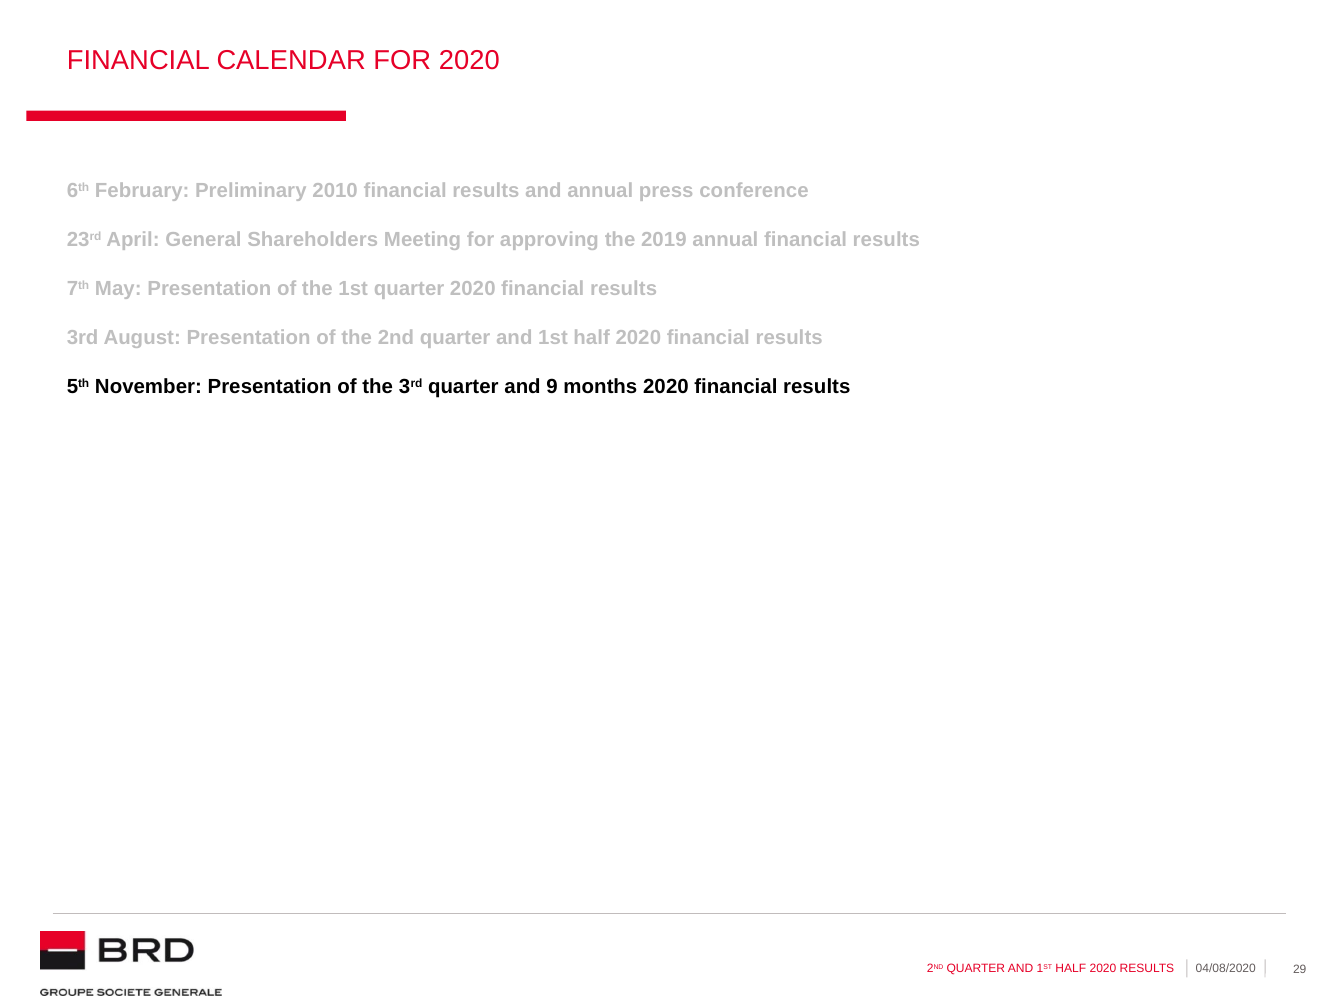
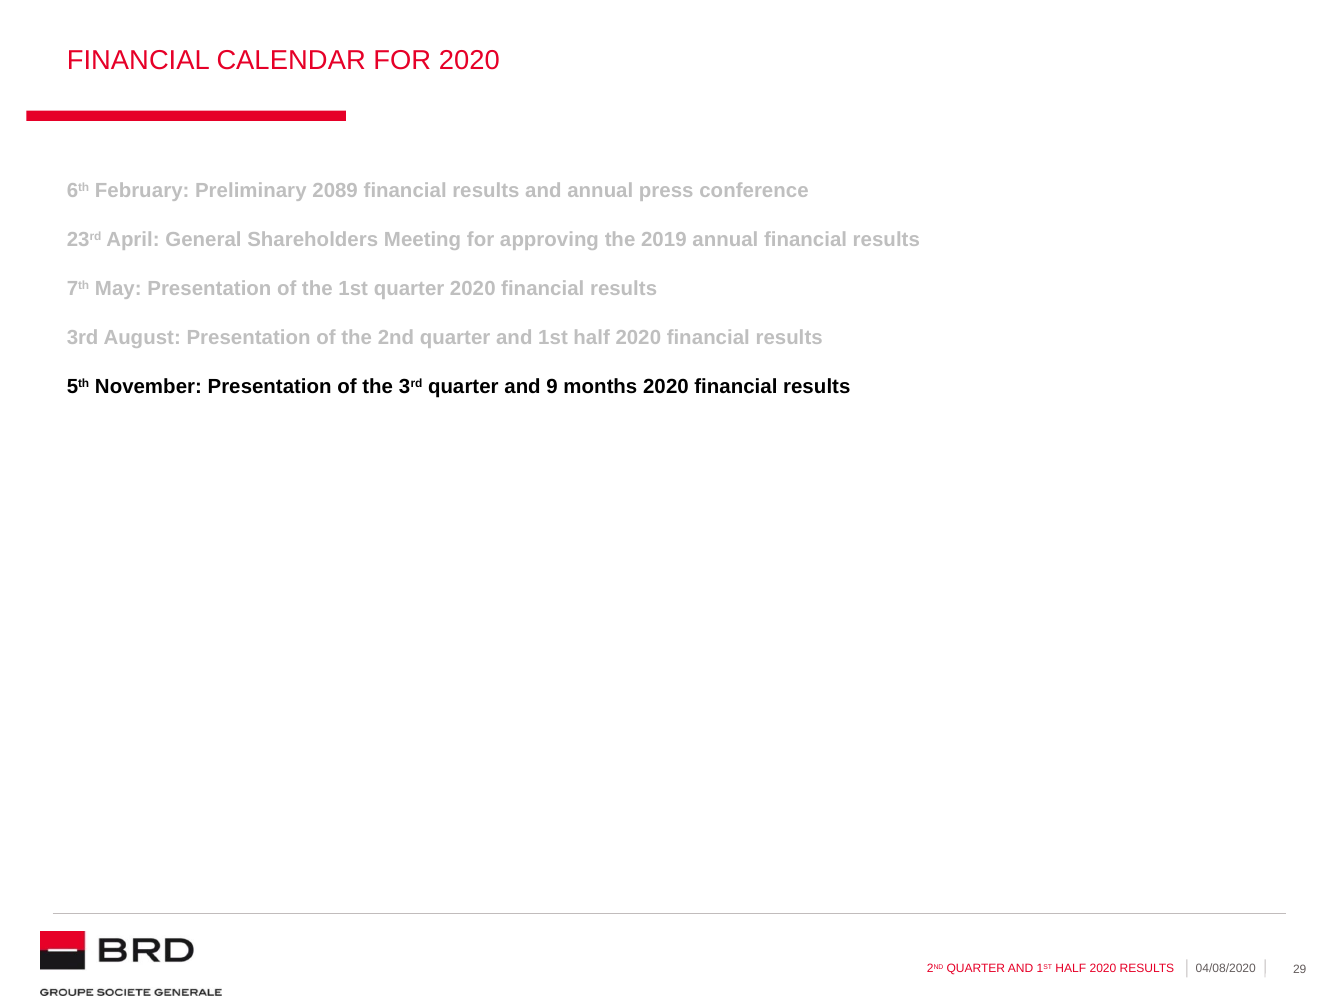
2010: 2010 -> 2089
